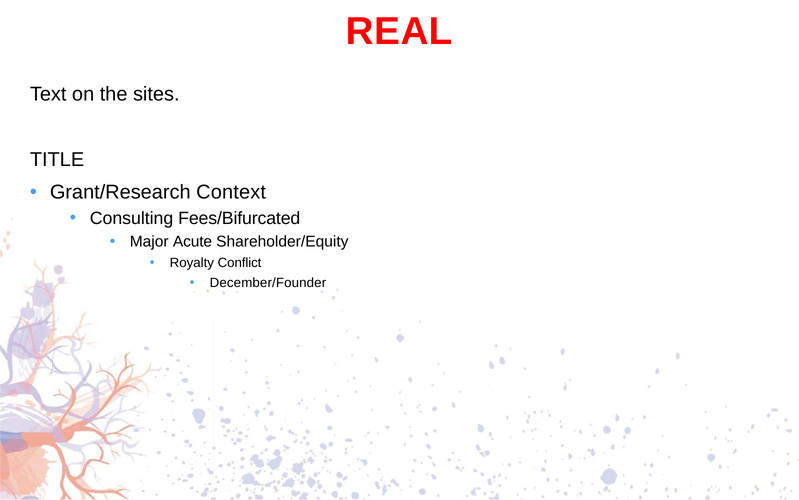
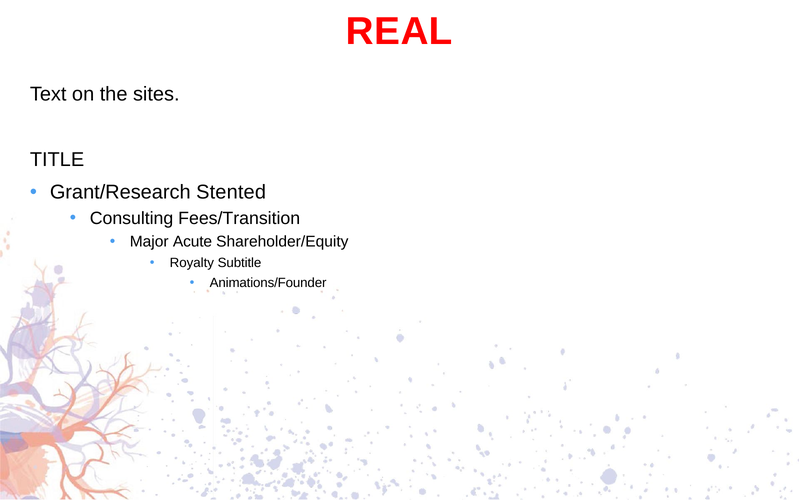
Context: Context -> Stented
Fees/Bifurcated: Fees/Bifurcated -> Fees/Transition
Conflict: Conflict -> Subtitle
December/Founder: December/Founder -> Animations/Founder
